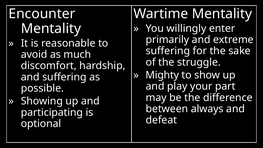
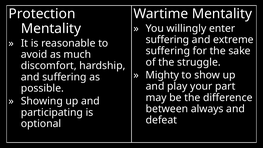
Encounter: Encounter -> Protection
primarily at (167, 40): primarily -> suffering
